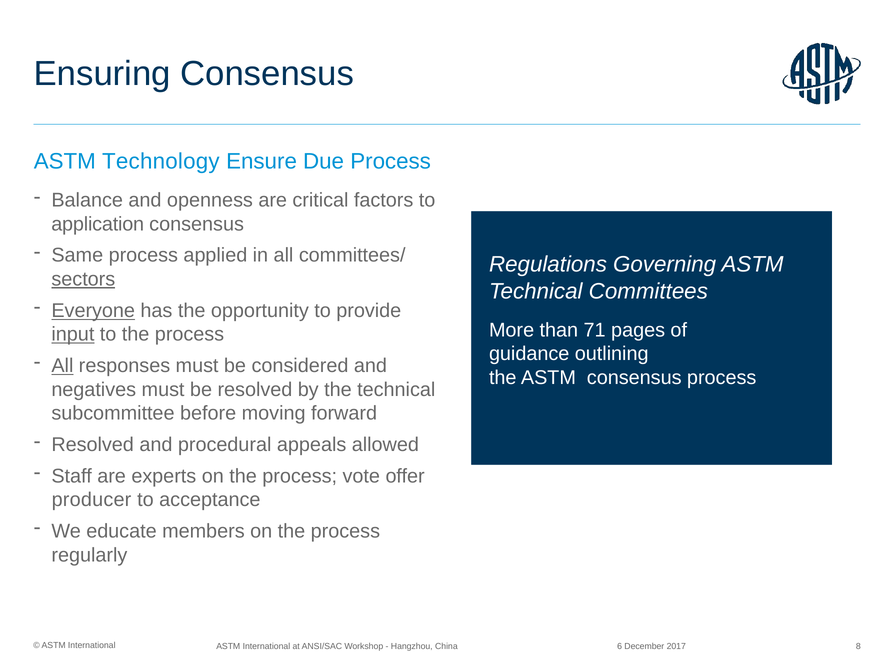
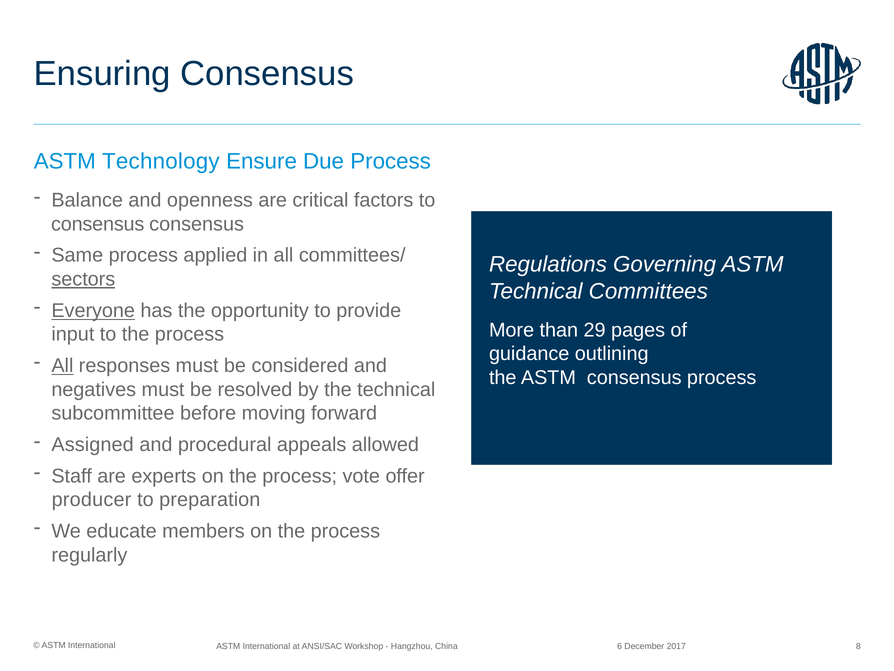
application at (98, 224): application -> consensus
71: 71 -> 29
input underline: present -> none
Resolved at (93, 444): Resolved -> Assigned
acceptance: acceptance -> preparation
